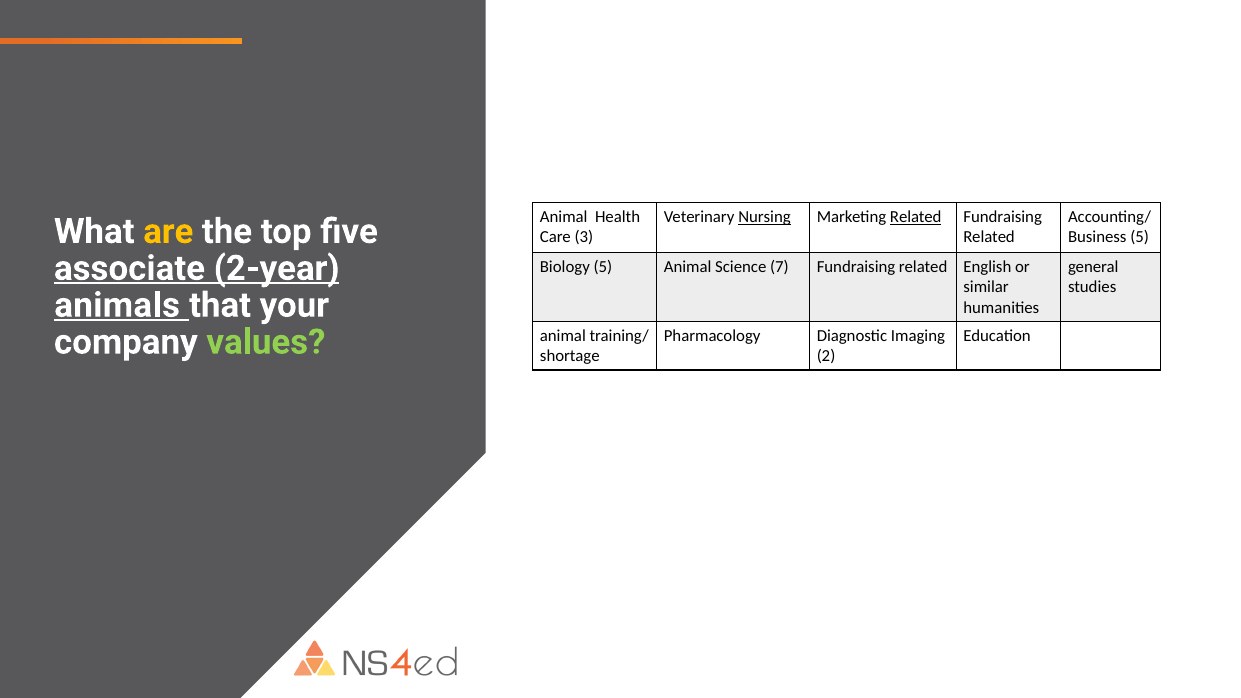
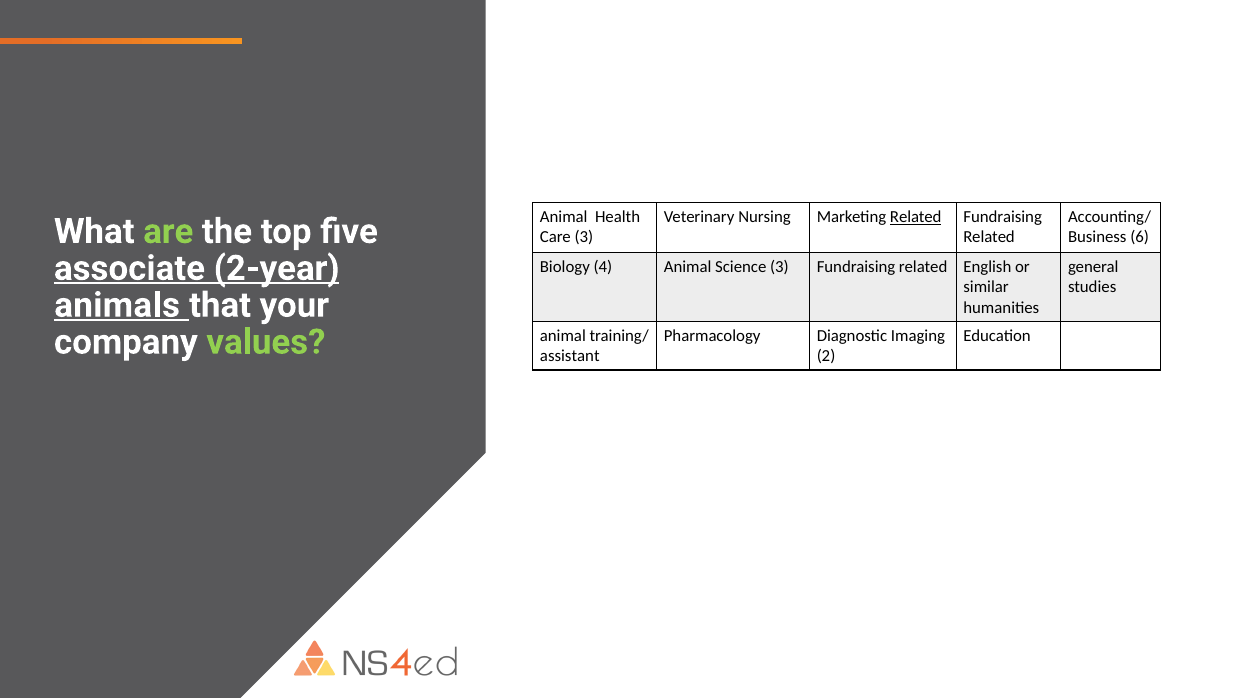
Nursing underline: present -> none
are colour: yellow -> light green
5 at (1140, 237): 5 -> 6
Biology 5: 5 -> 4
Science 7: 7 -> 3
shortage: shortage -> assistant
